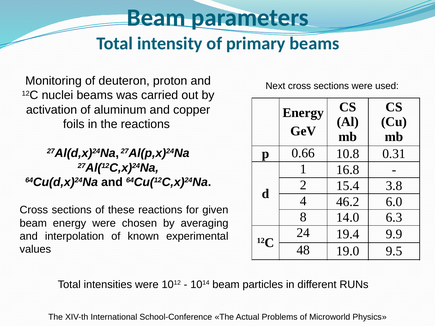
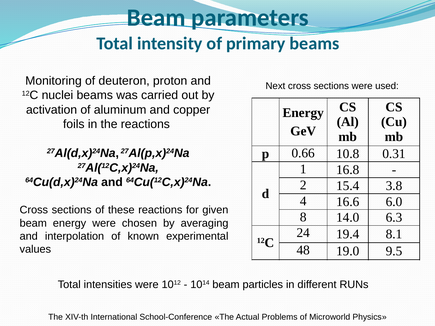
46.2: 46.2 -> 16.6
9.9: 9.9 -> 8.1
